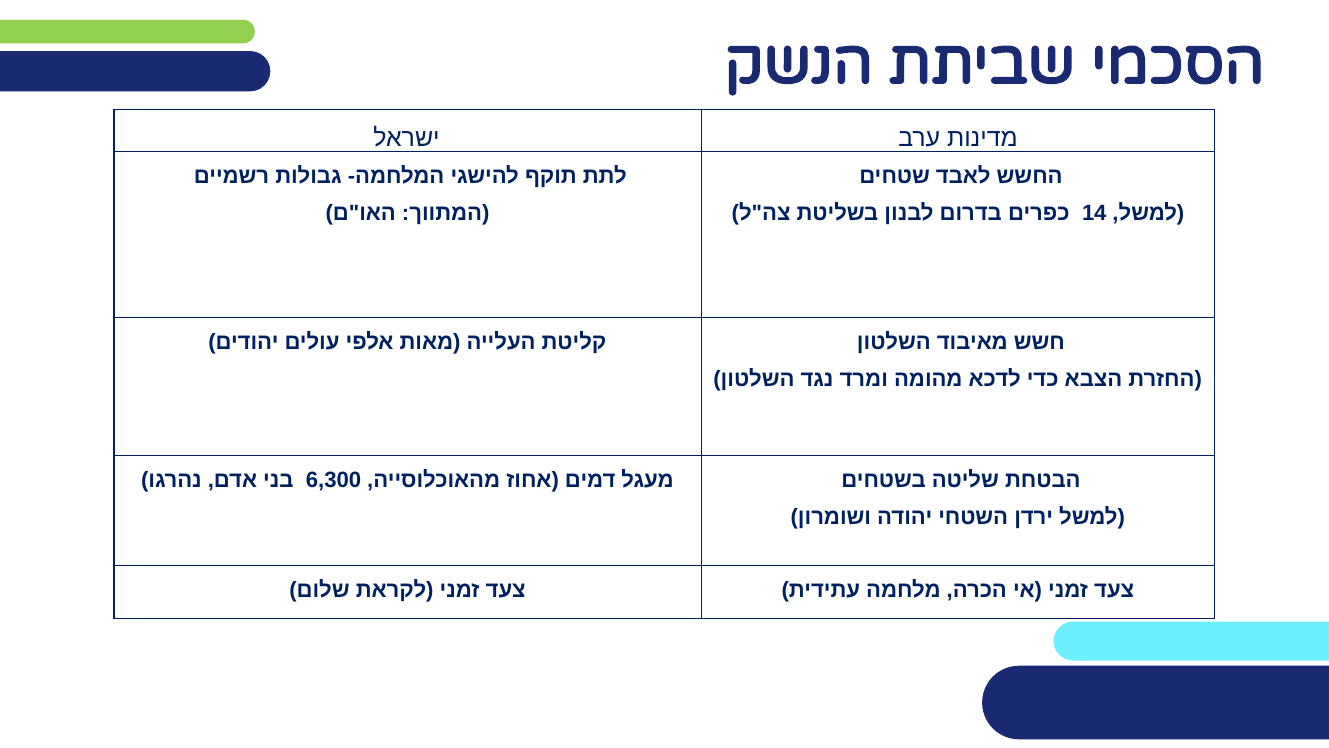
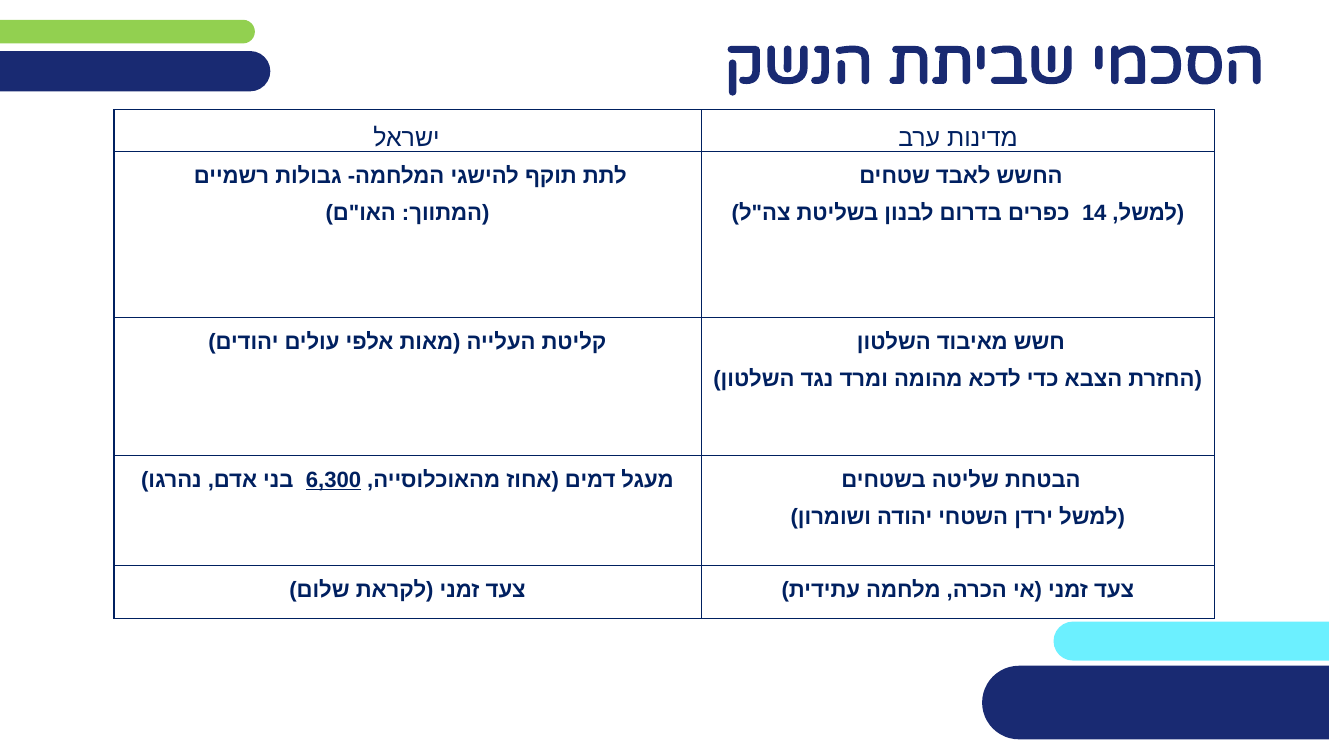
6,300 underline: none -> present
